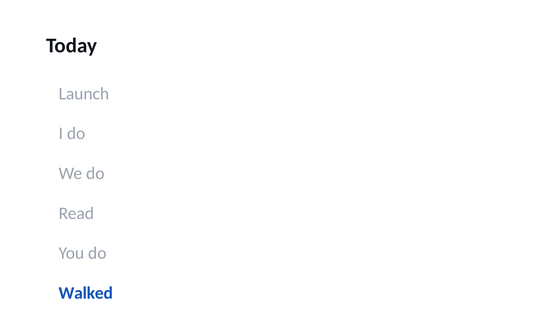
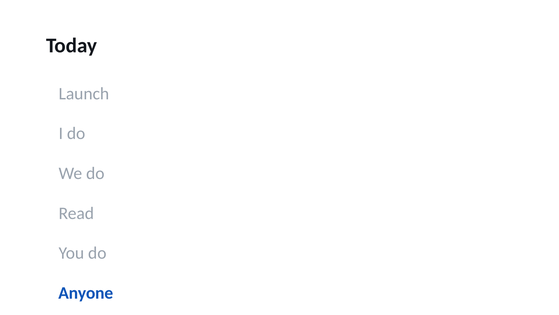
Walked: Walked -> Anyone
